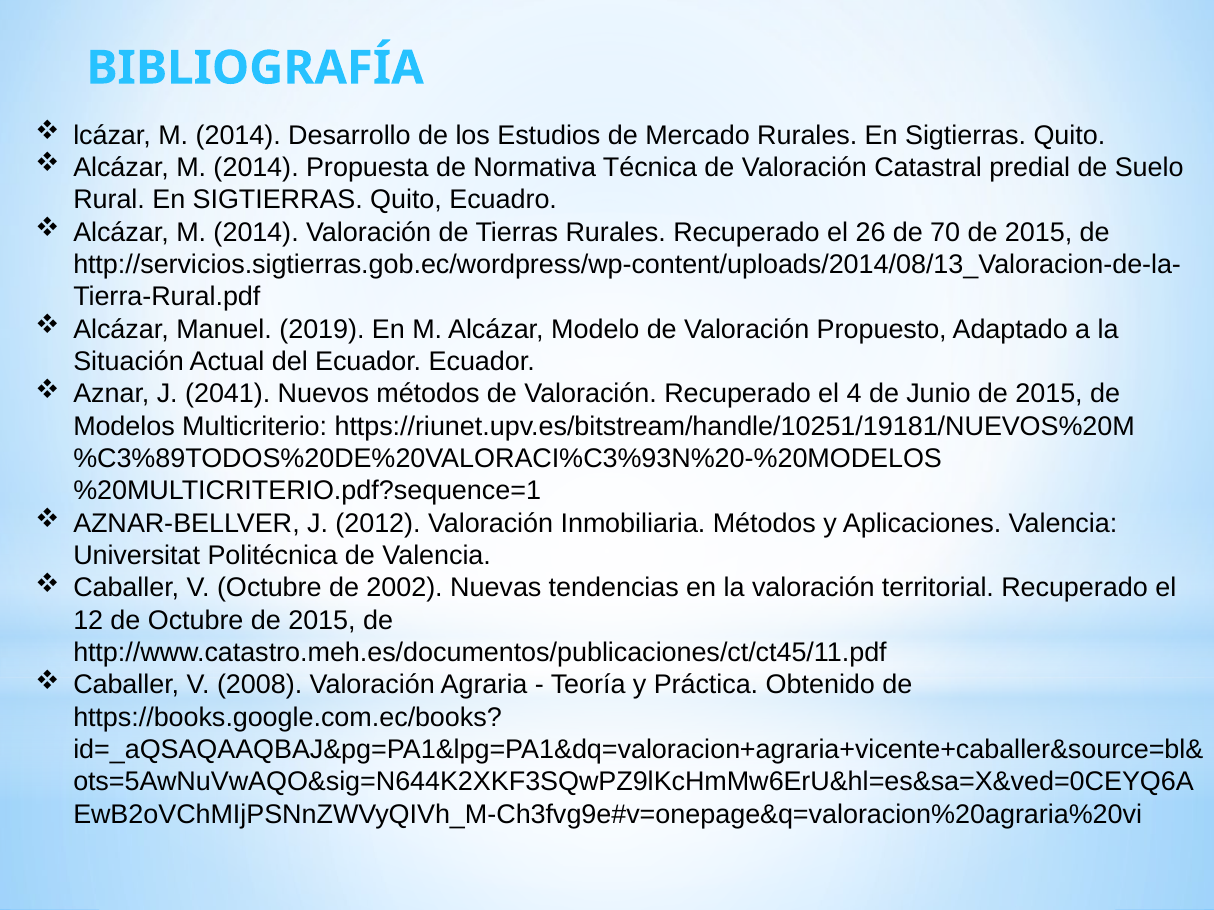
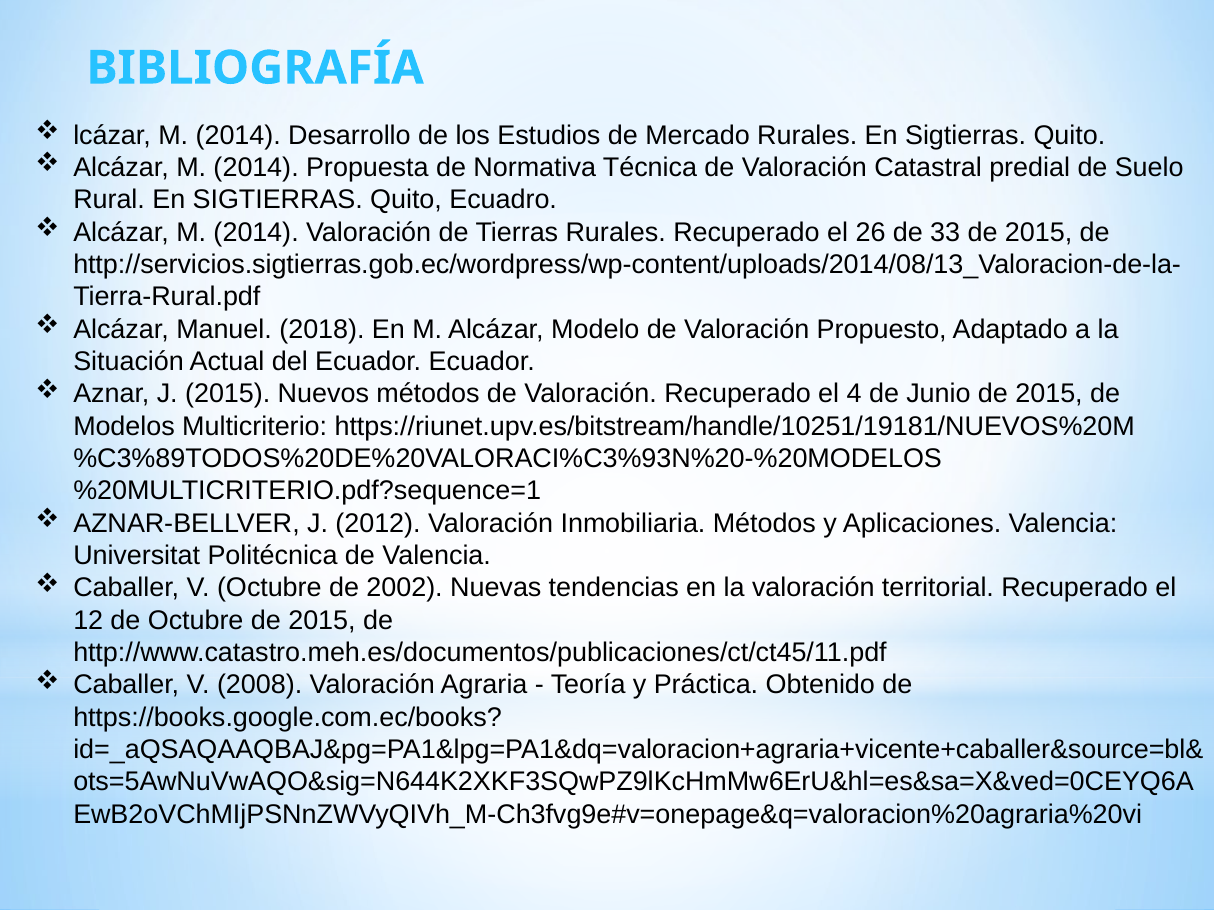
70: 70 -> 33
2019: 2019 -> 2018
J 2041: 2041 -> 2015
